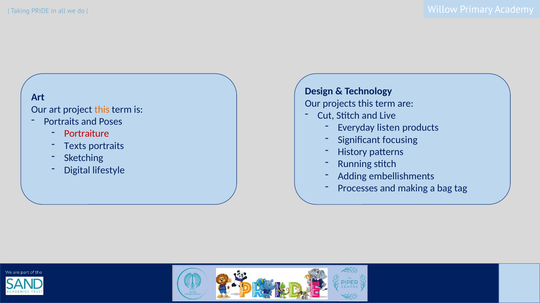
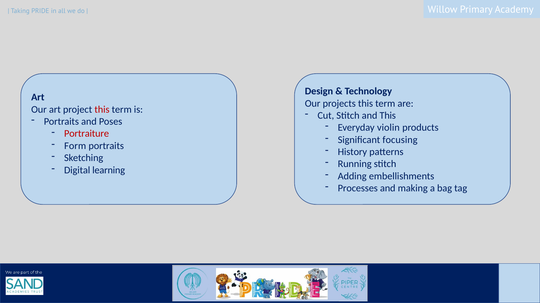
this at (102, 110) colour: orange -> red
and Live: Live -> This
listen: listen -> violin
Texts: Texts -> Form
lifestyle: lifestyle -> learning
